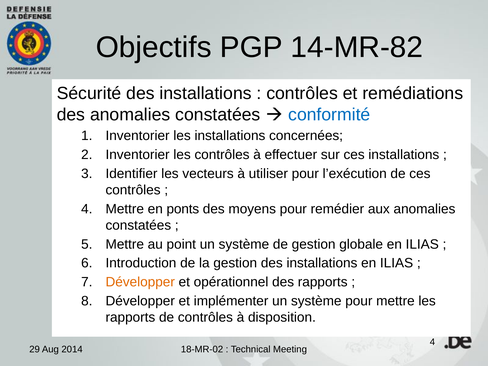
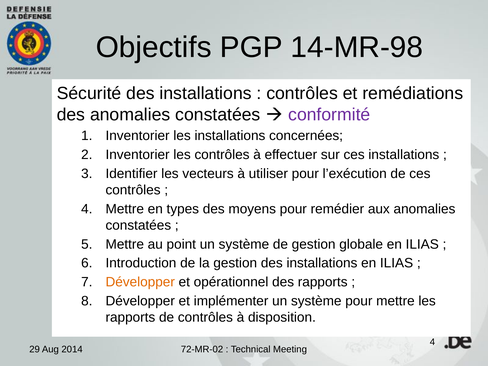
14-MR-82: 14-MR-82 -> 14-MR-98
conformité colour: blue -> purple
ponts: ponts -> types
18-MR-02: 18-MR-02 -> 72-MR-02
